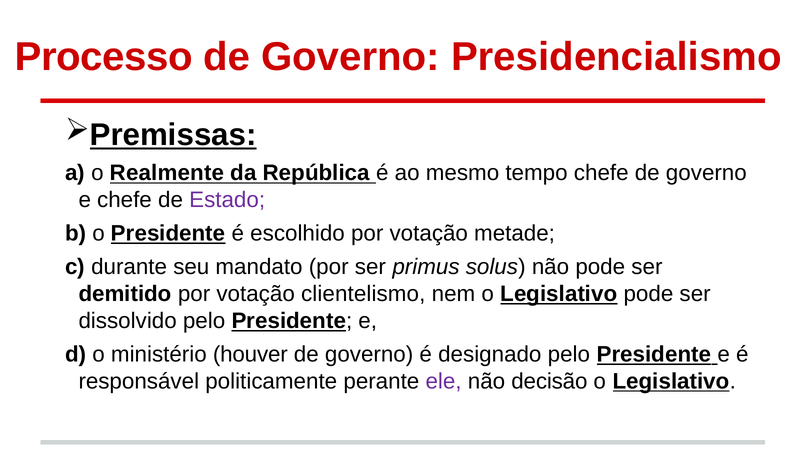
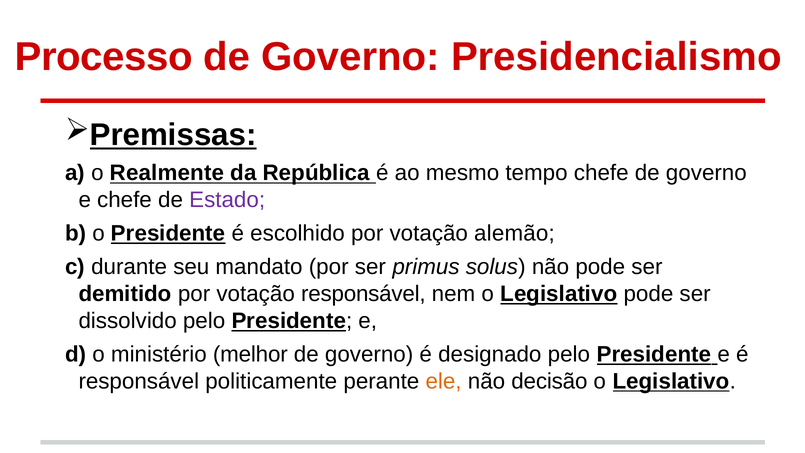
metade: metade -> alemão
votação clientelismo: clientelismo -> responsável
houver: houver -> melhor
ele colour: purple -> orange
